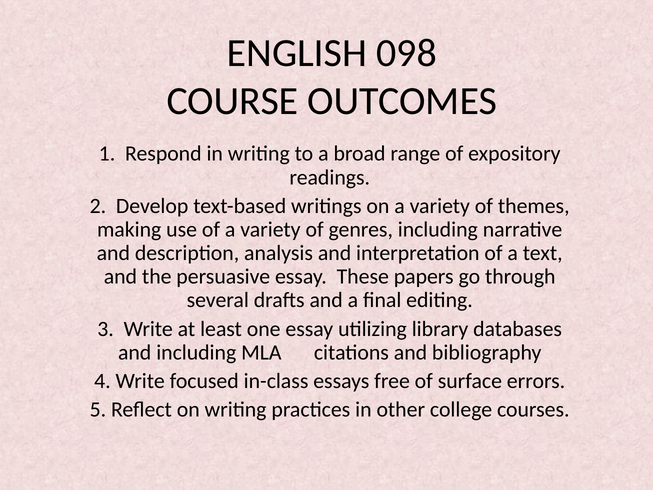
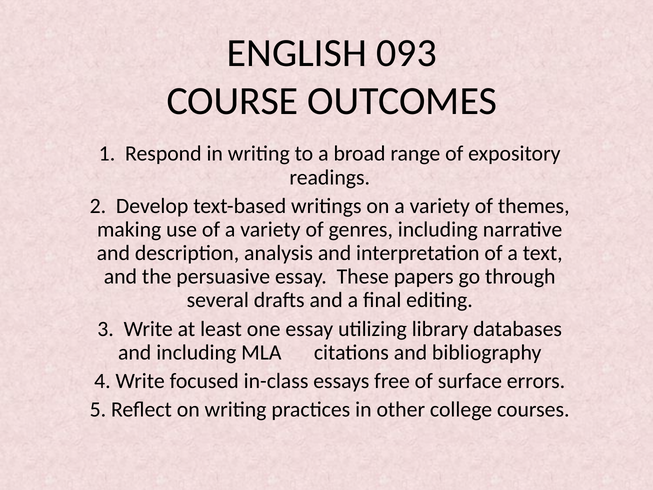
098: 098 -> 093
